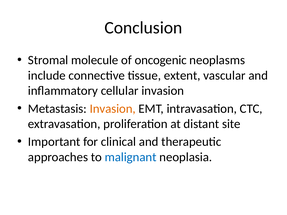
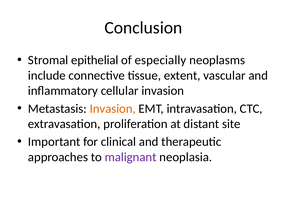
molecule: molecule -> epithelial
oncogenic: oncogenic -> especially
malignant colour: blue -> purple
